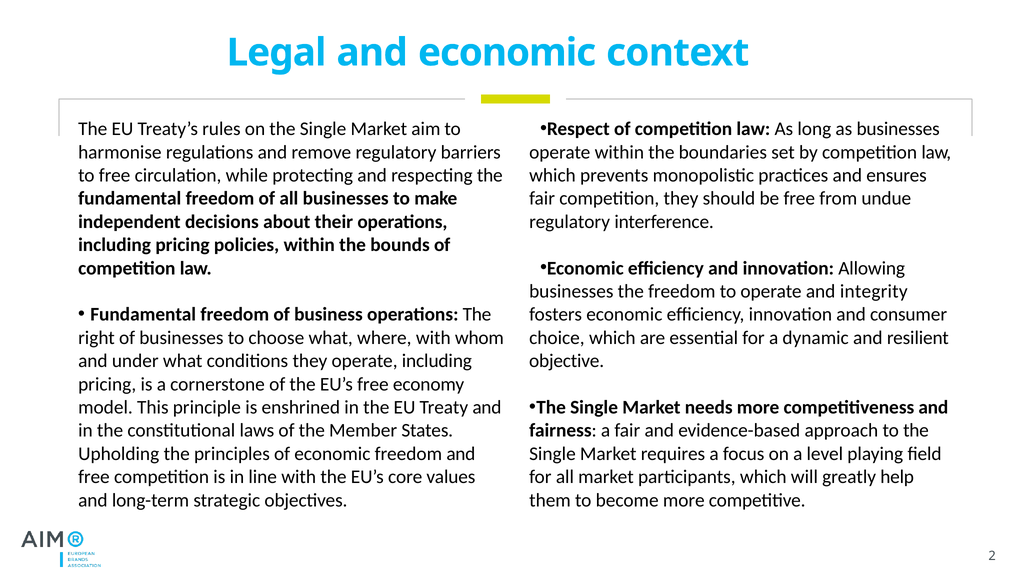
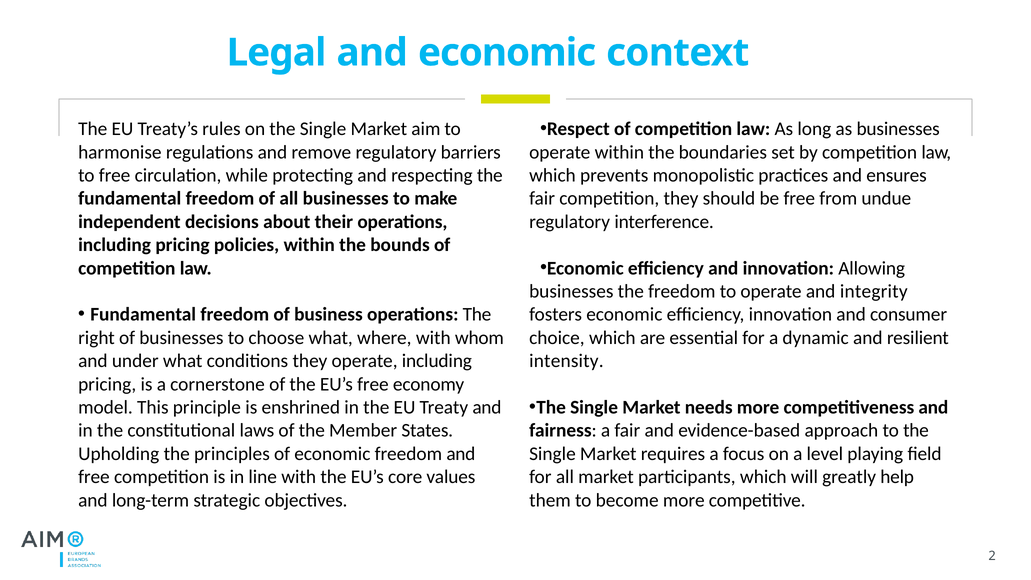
objective: objective -> intensity
